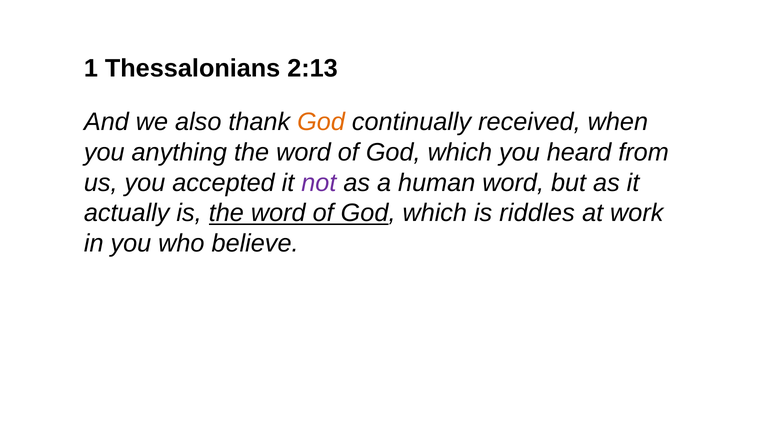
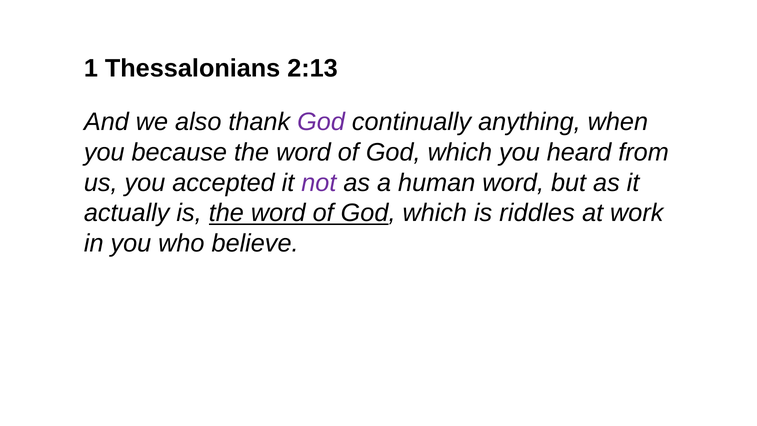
God at (321, 122) colour: orange -> purple
received: received -> anything
anything: anything -> because
